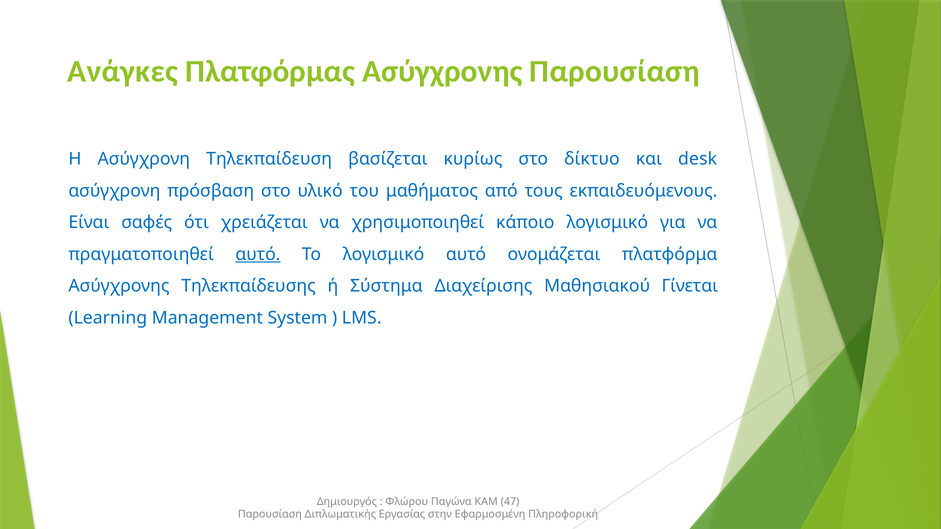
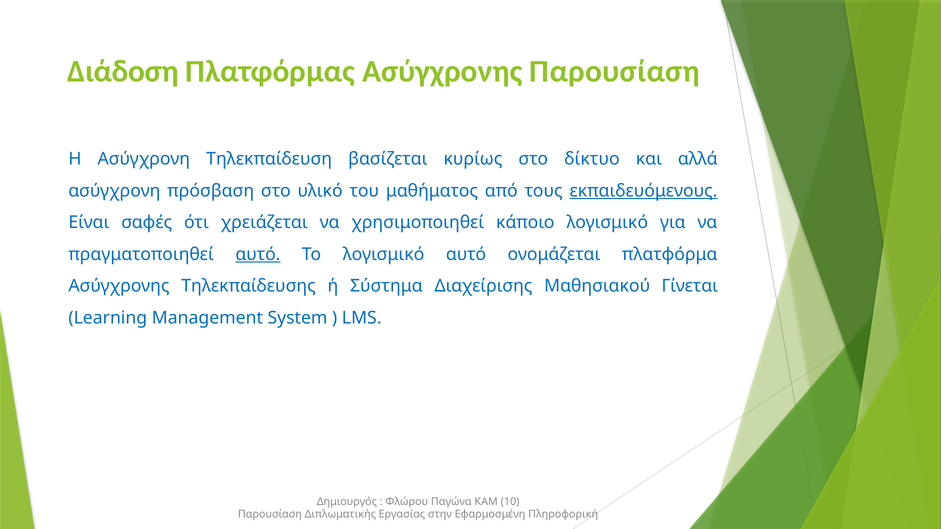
Ανάγκες: Ανάγκες -> Διάδοση
desk: desk -> αλλά
εκπαιδευόμενους underline: none -> present
47: 47 -> 10
